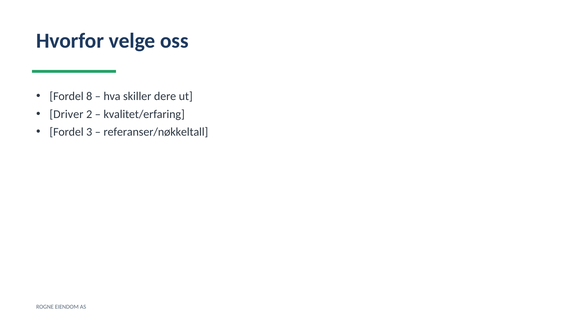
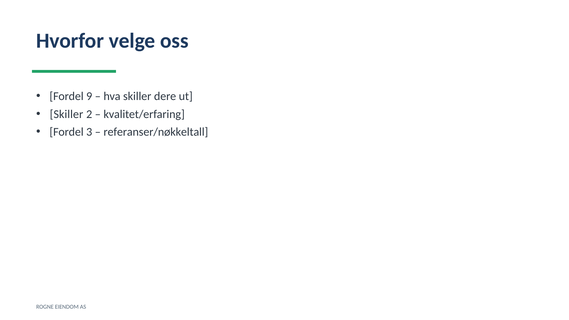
8: 8 -> 9
Driver at (66, 114): Driver -> Skiller
